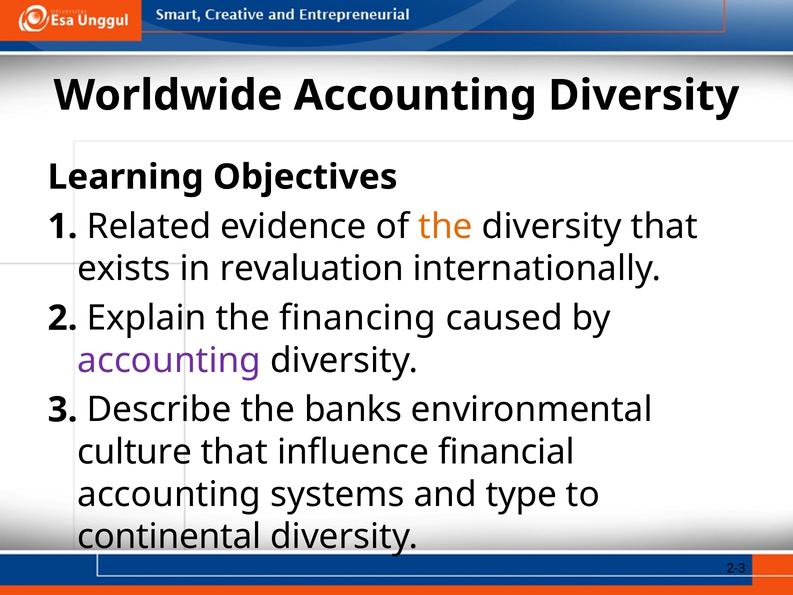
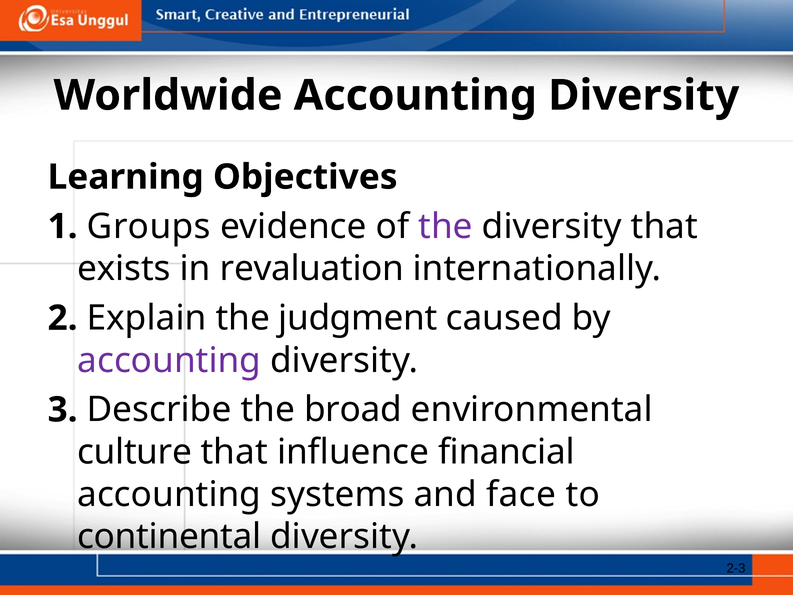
Related: Related -> Groups
the at (446, 226) colour: orange -> purple
financing: financing -> judgment
banks: banks -> broad
type: type -> face
